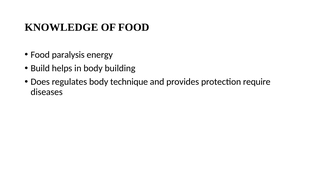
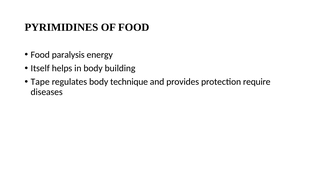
KNOWLEDGE: KNOWLEDGE -> PYRIMIDINES
Build: Build -> Itself
Does: Does -> Tape
